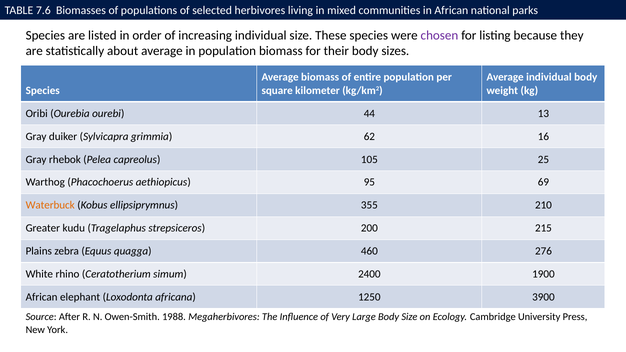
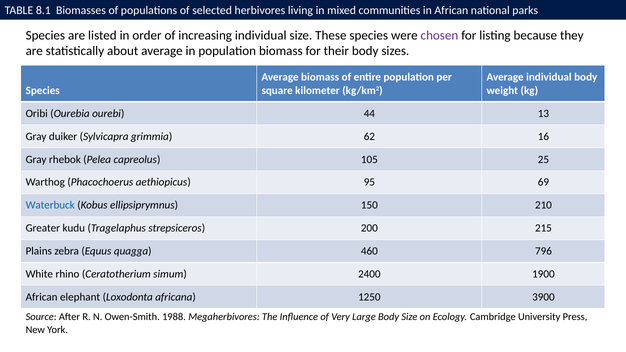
7.6: 7.6 -> 8.1
Waterbuck colour: orange -> blue
355: 355 -> 150
276: 276 -> 796
